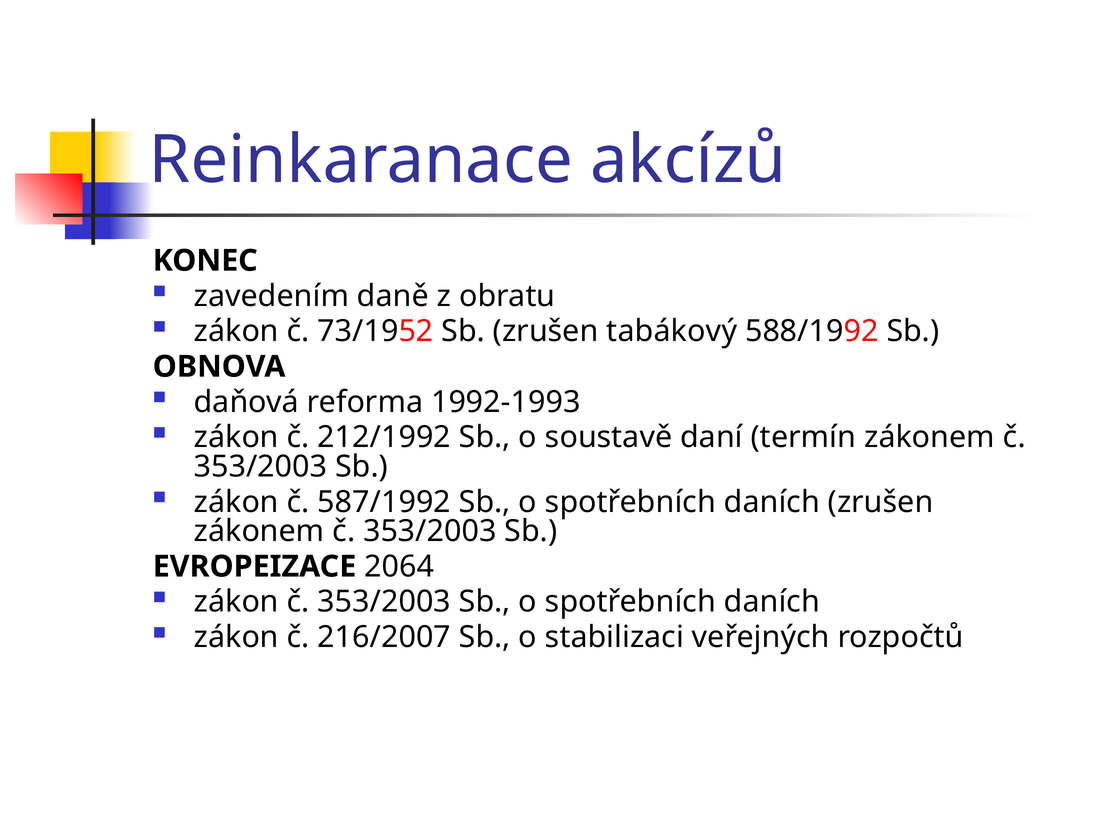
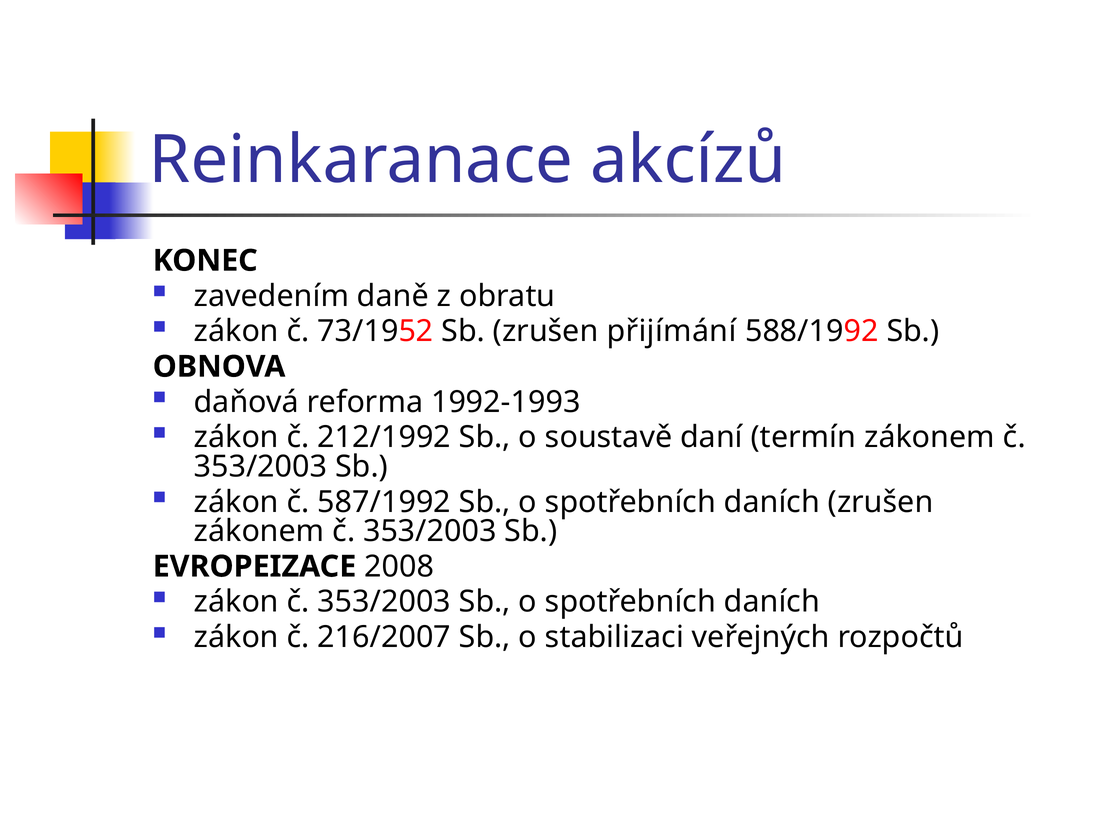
tabákový: tabákový -> přijímání
2064: 2064 -> 2008
